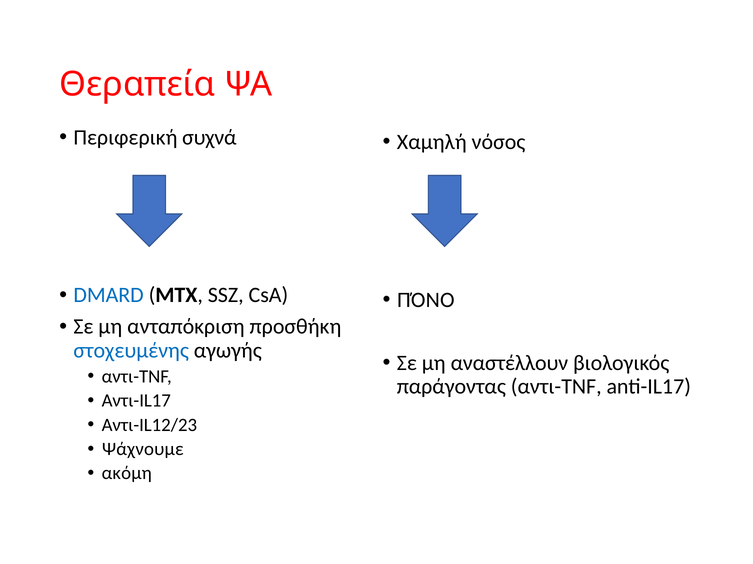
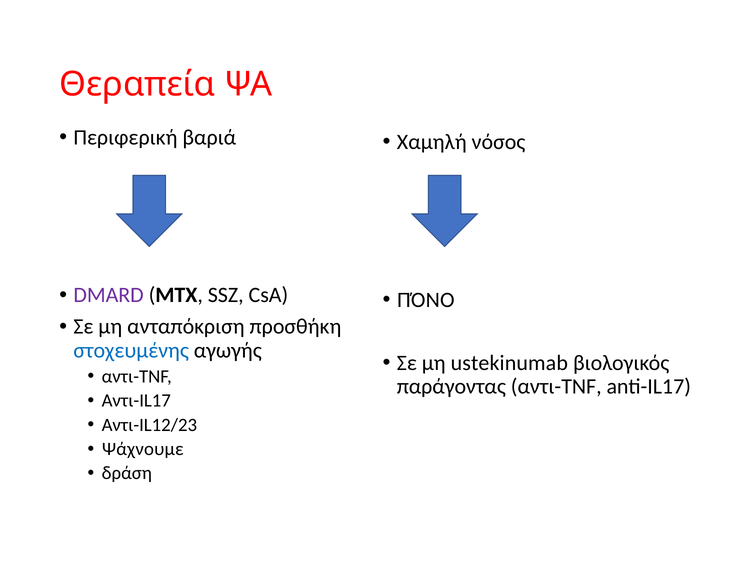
συχνά: συχνά -> βαριά
DMARD colour: blue -> purple
αναστέλλουν: αναστέλλουν -> ustekinumab
ακόμη: ακόμη -> δράση
